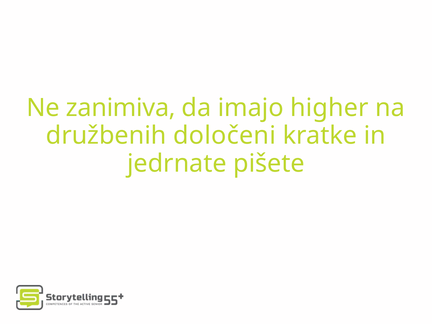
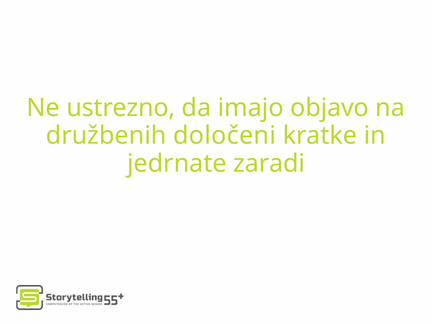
zanimiva: zanimiva -> ustrezno
higher: higher -> objavo
pišete: pišete -> zaradi
